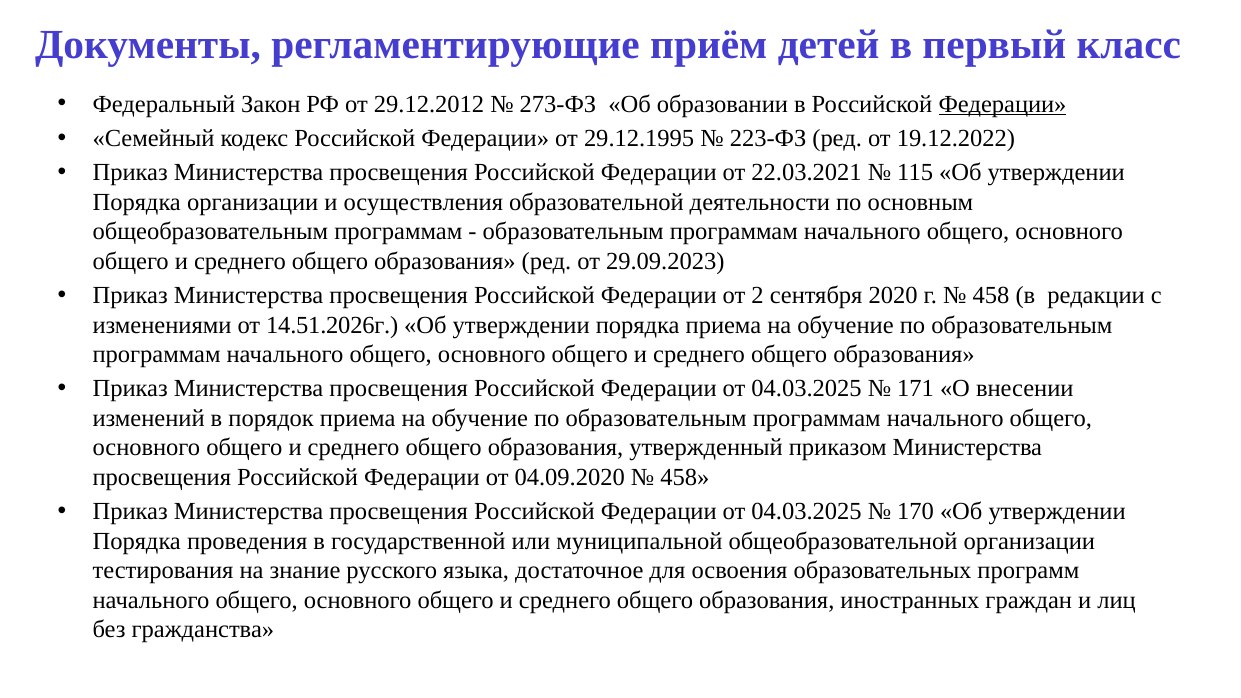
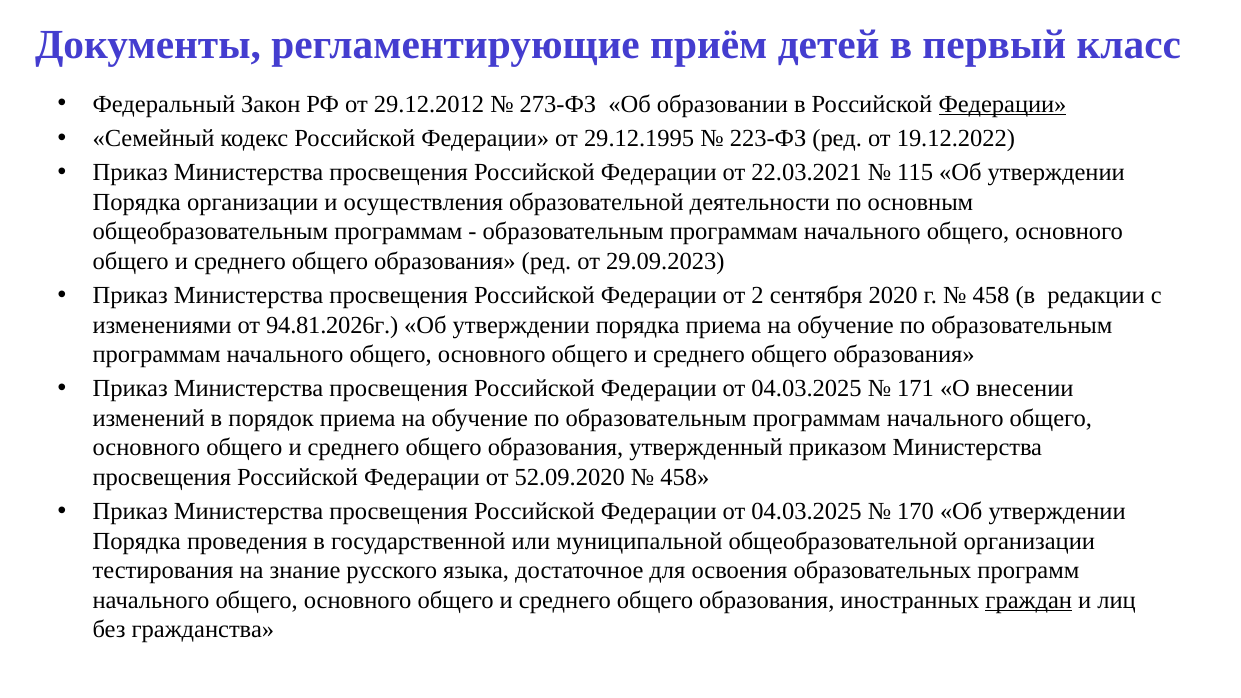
14.51.2026г: 14.51.2026г -> 94.81.2026г
04.09.2020: 04.09.2020 -> 52.09.2020
граждан underline: none -> present
